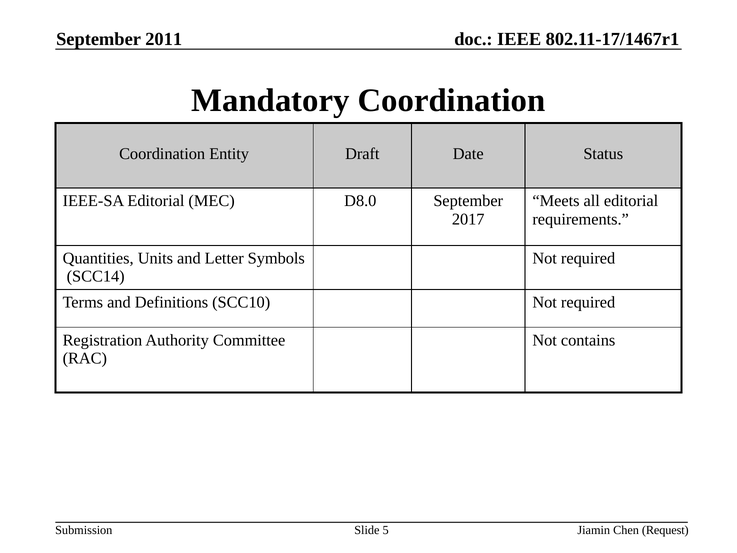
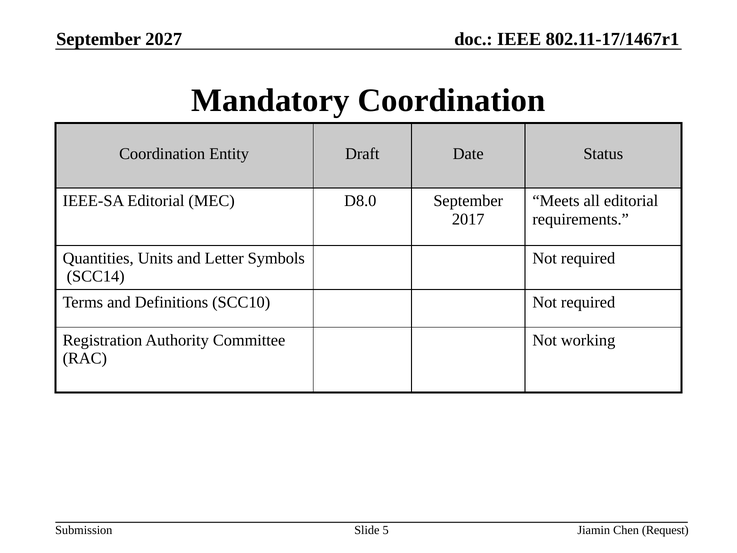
2011: 2011 -> 2027
contains: contains -> working
